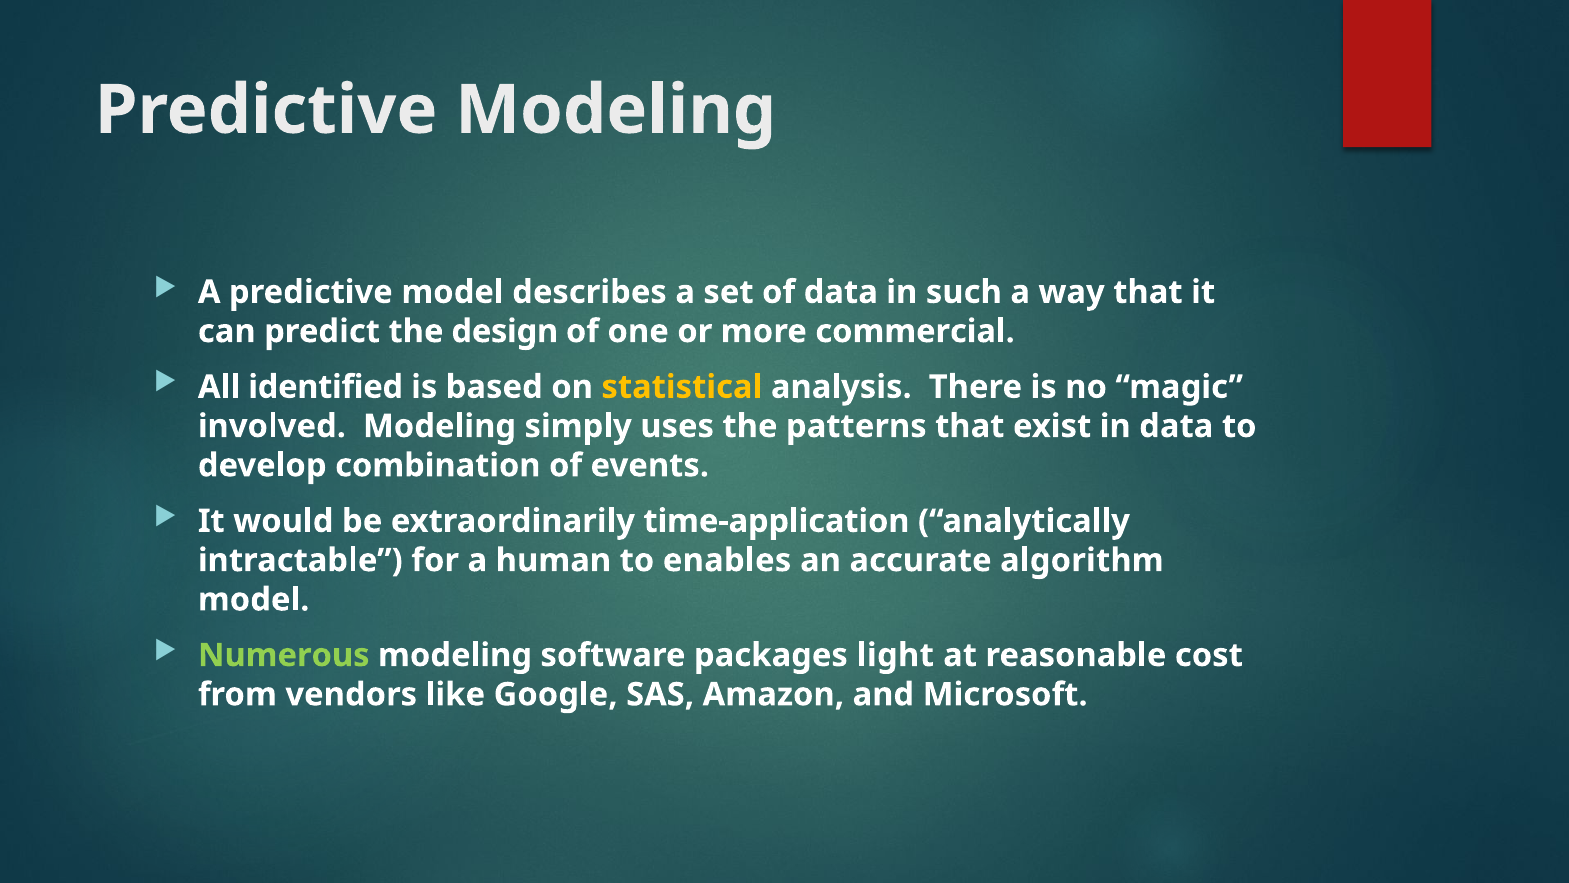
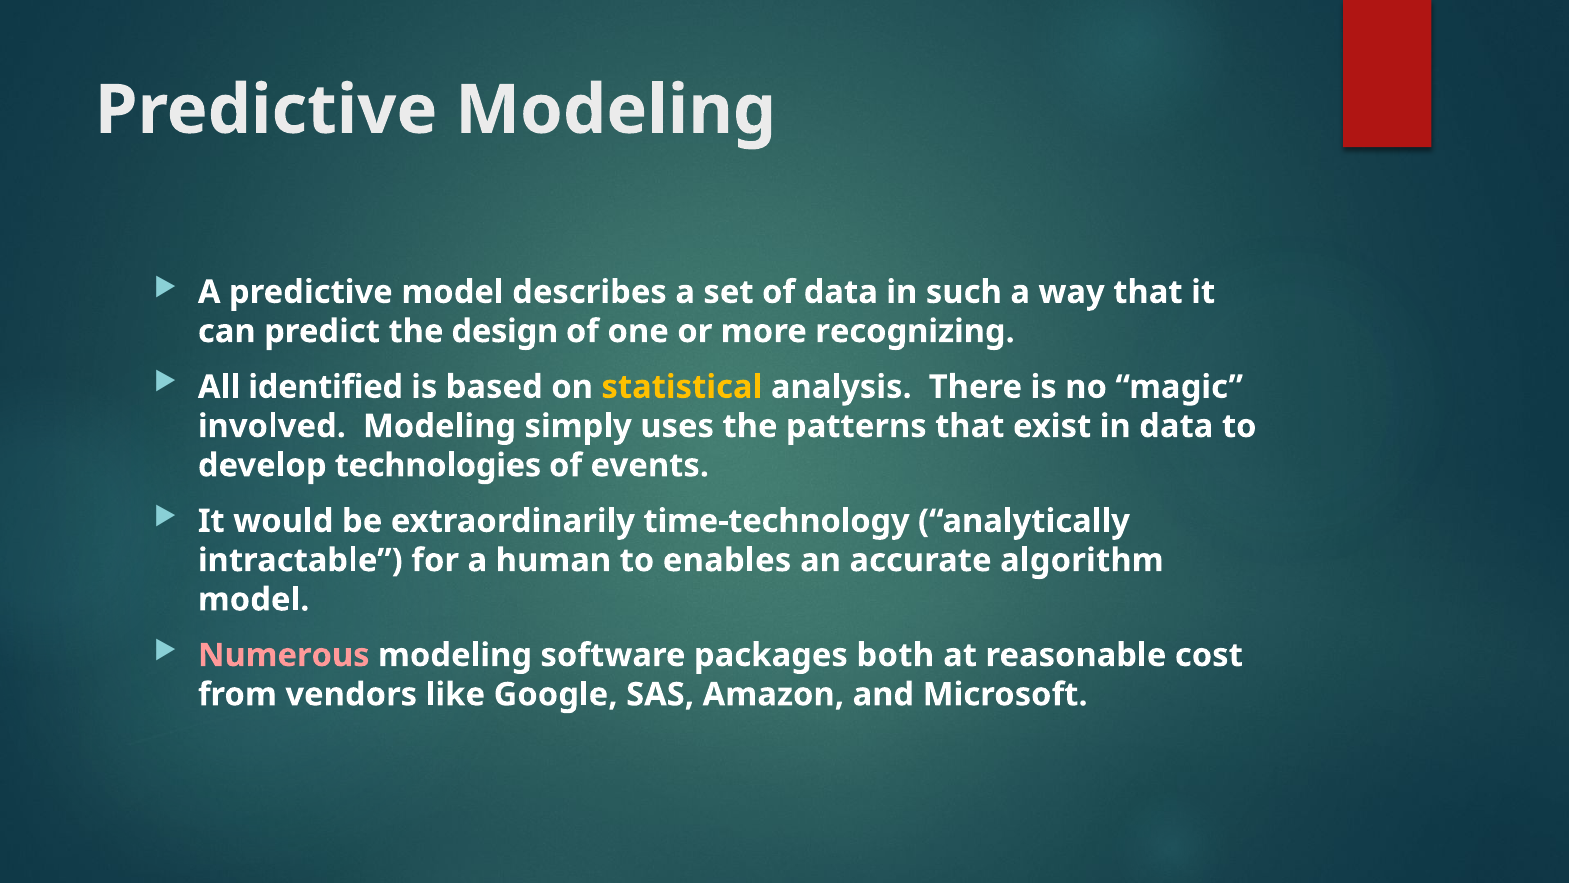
commercial: commercial -> recognizing
combination: combination -> technologies
time-application: time-application -> time-technology
Numerous colour: light green -> pink
light: light -> both
